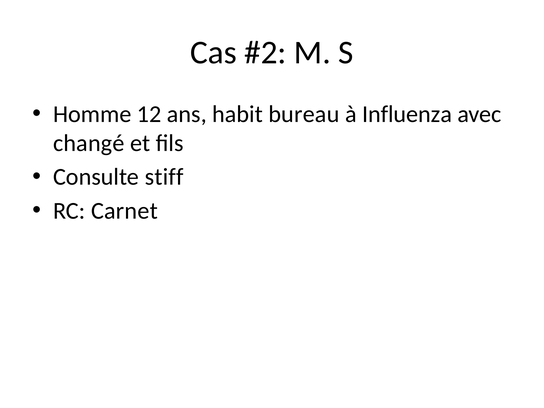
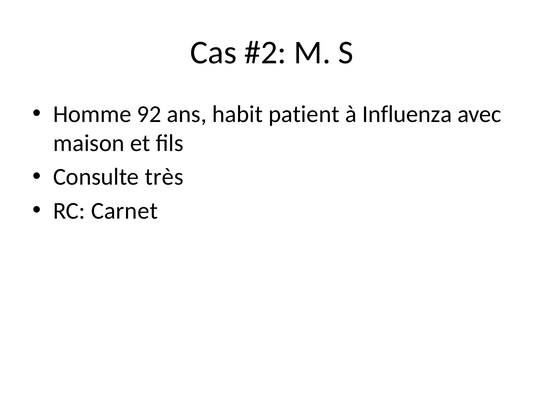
12: 12 -> 92
bureau: bureau -> patient
changé: changé -> maison
stiff: stiff -> très
